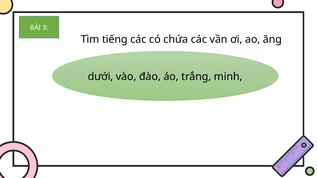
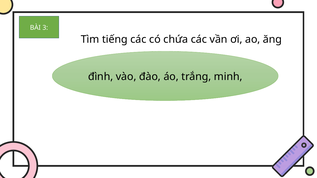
dưới: dưới -> đình
